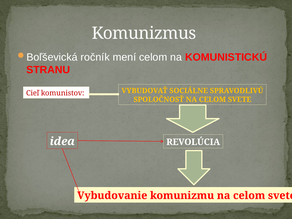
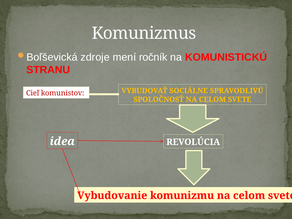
ročník: ročník -> zdroje
mení celom: celom -> ročník
